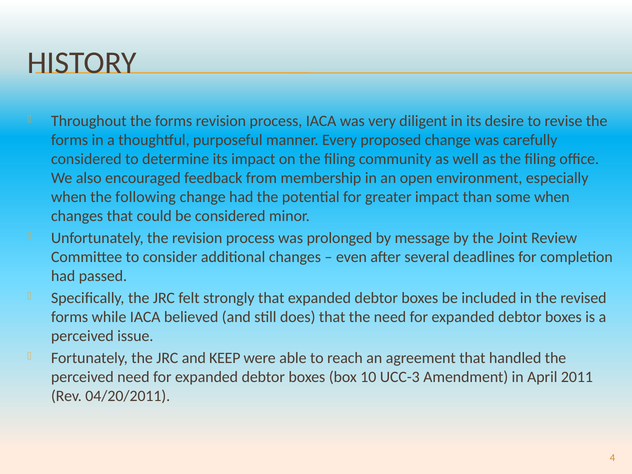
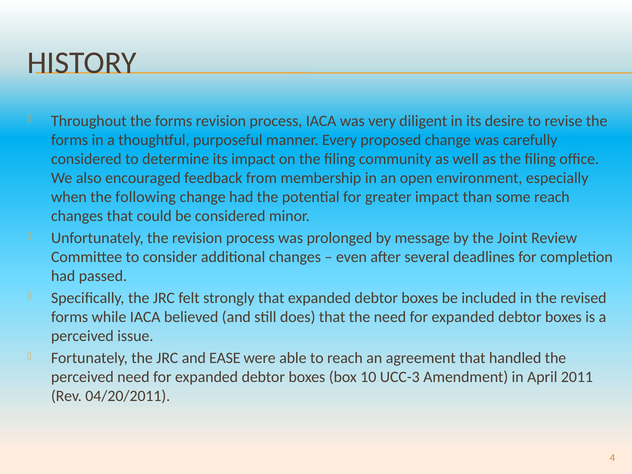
some when: when -> reach
KEEP: KEEP -> EASE
